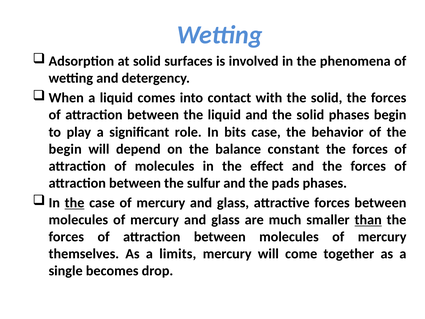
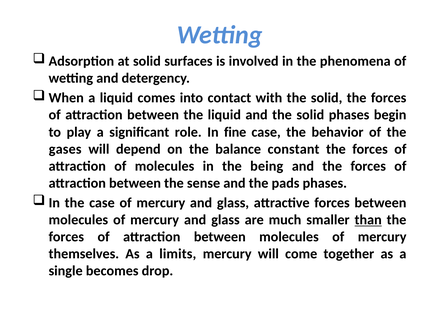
bits: bits -> fine
begin at (65, 149): begin -> gases
effect: effect -> being
sulfur: sulfur -> sense
the at (75, 203) underline: present -> none
